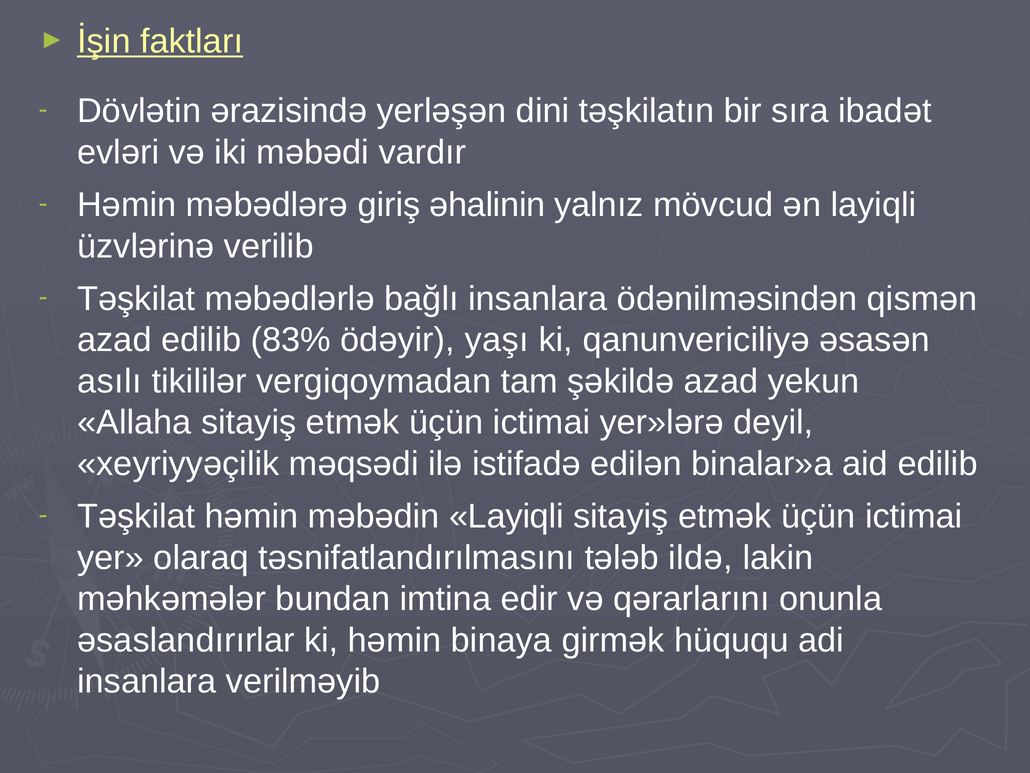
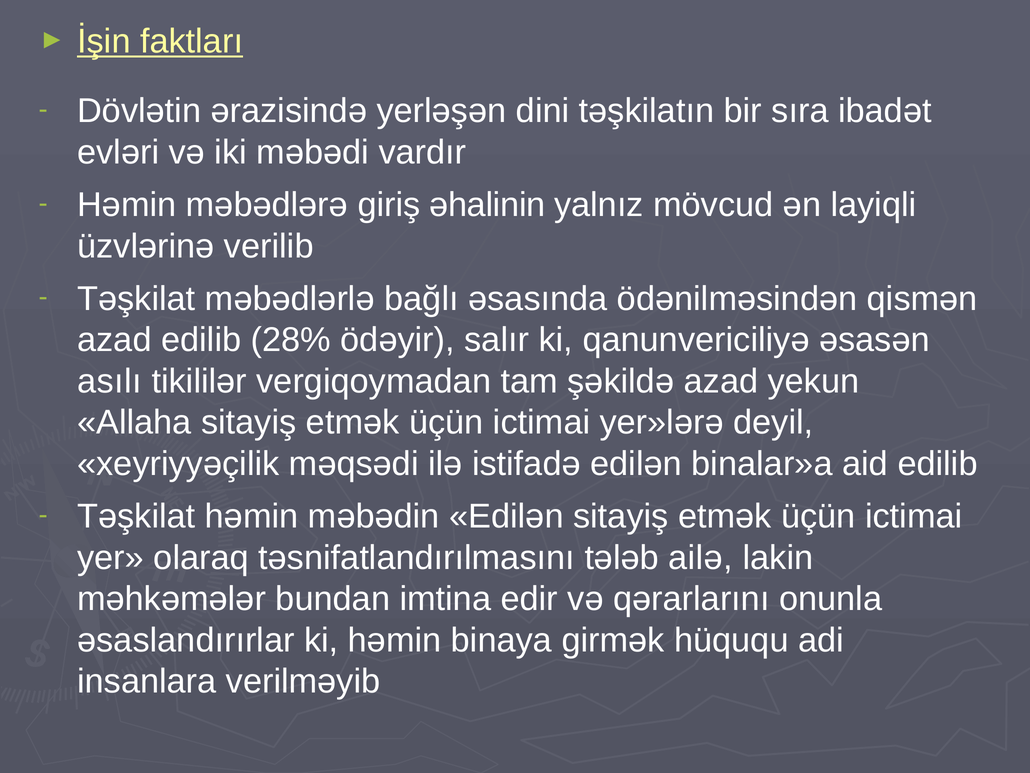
bağlı insanlara: insanlara -> əsasında
83%: 83% -> 28%
yaşı: yaşı -> salır
məbədin Layiqli: Layiqli -> Edilən
ildə: ildə -> ailə
